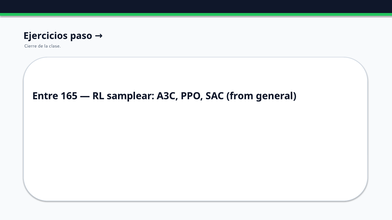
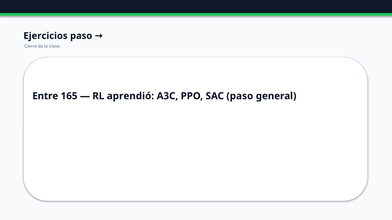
samplear: samplear -> aprendió
SAC from: from -> paso
